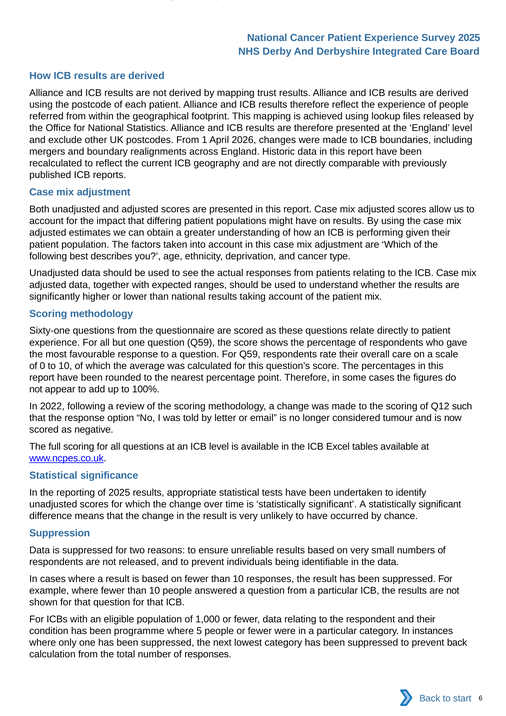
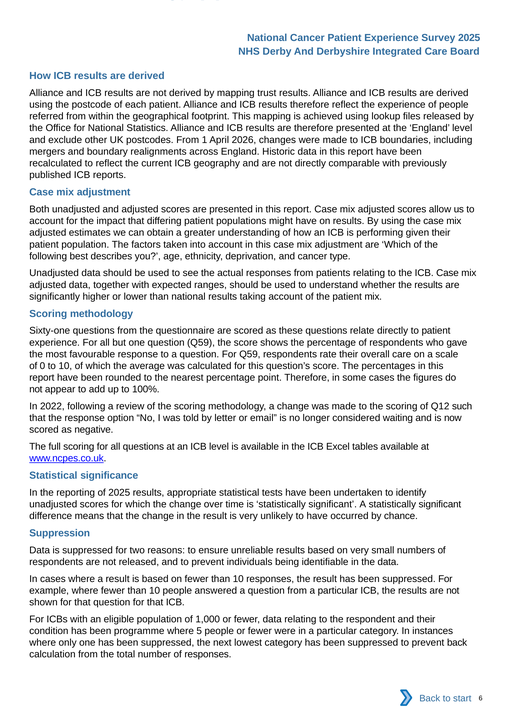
tumour: tumour -> waiting
